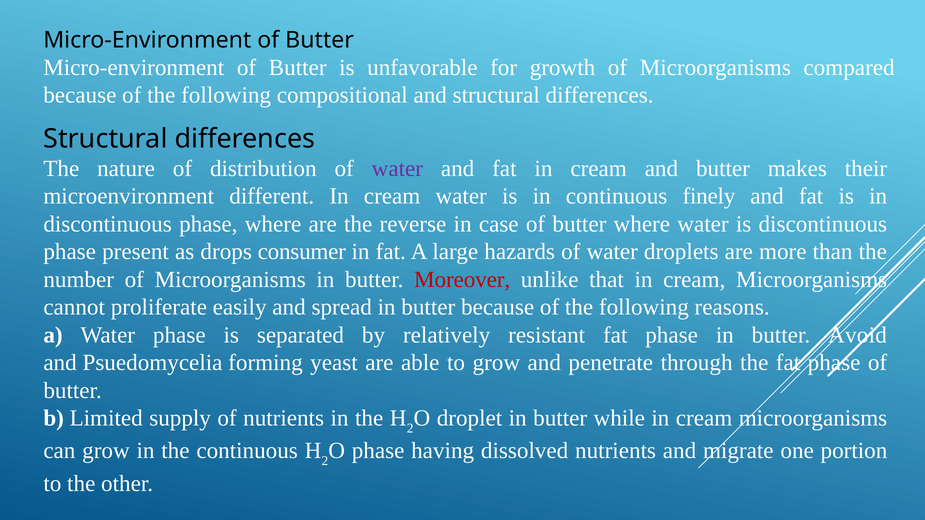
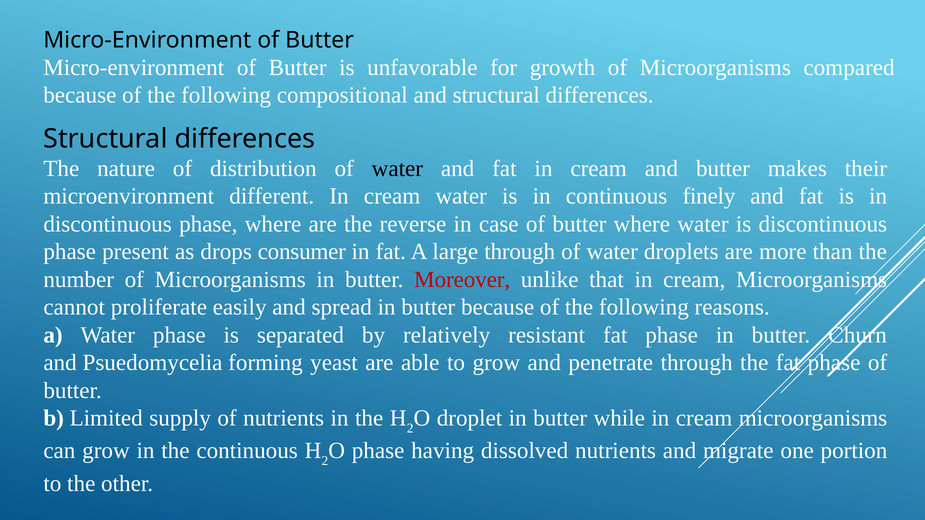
water at (397, 169) colour: purple -> black
large hazards: hazards -> through
Avoid: Avoid -> Churn
